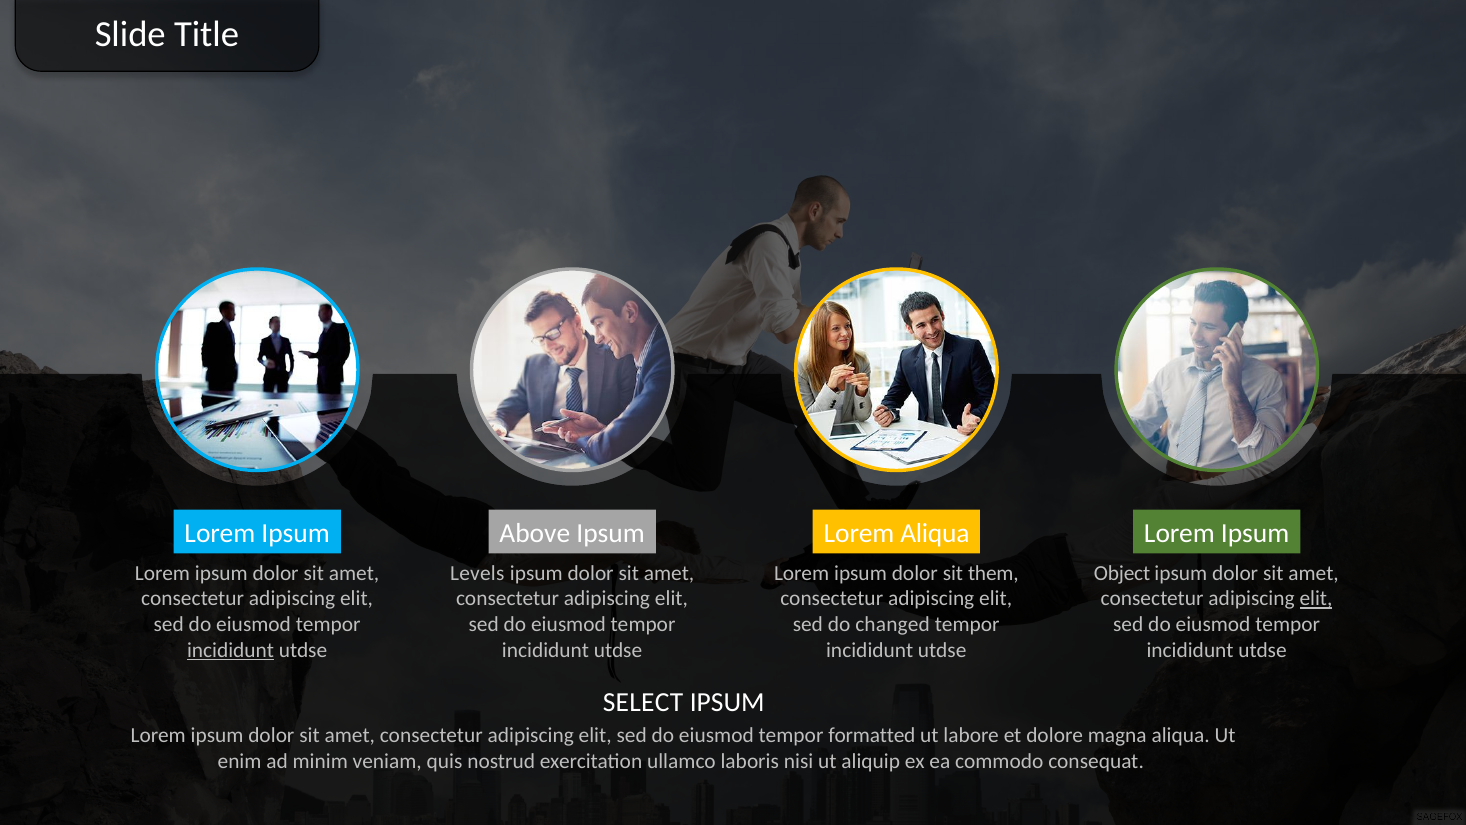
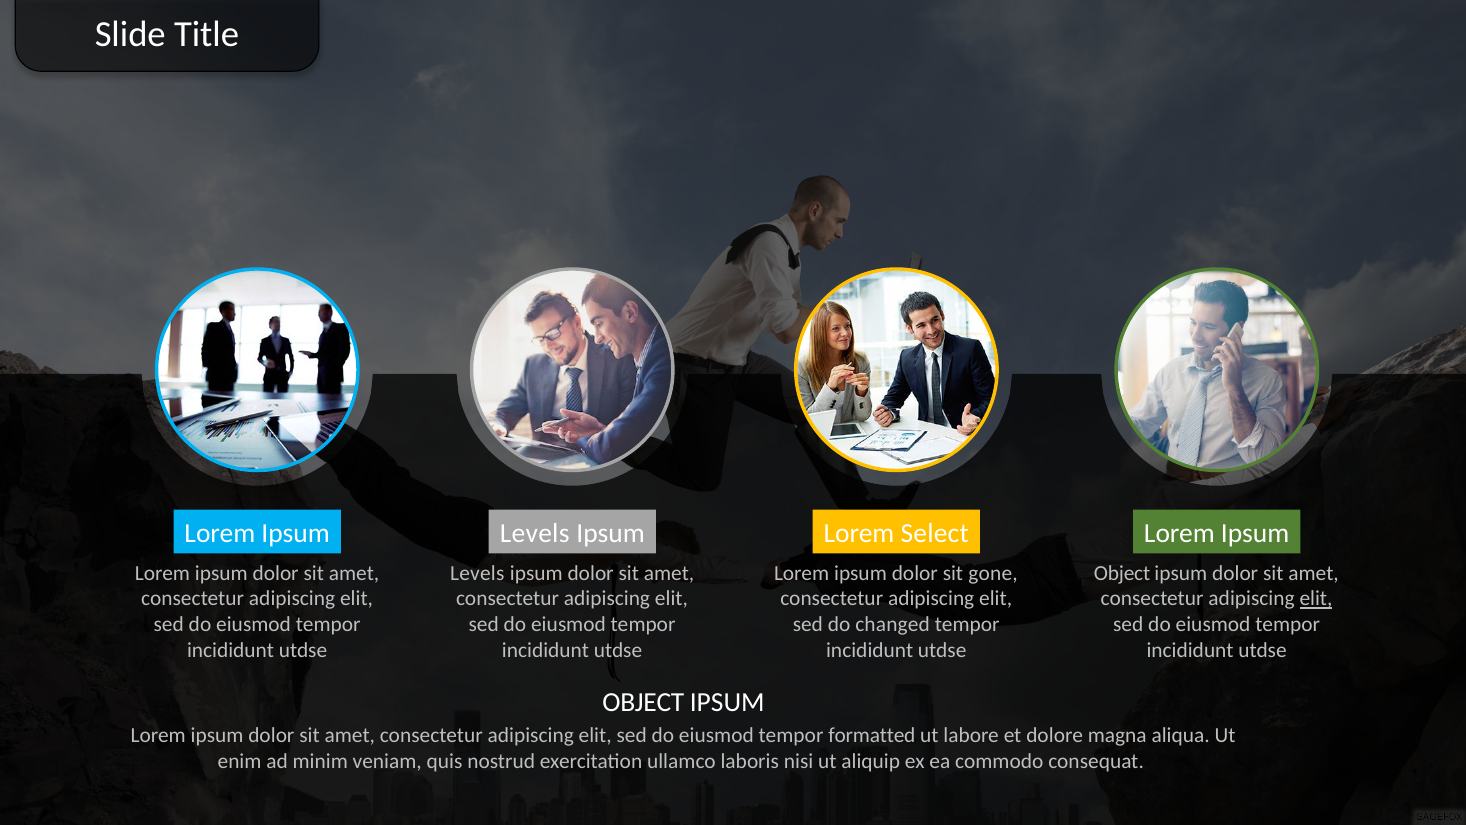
Above at (535, 533): Above -> Levels
Lorem Aliqua: Aliqua -> Select
them: them -> gone
incididunt at (231, 650) underline: present -> none
SELECT at (643, 702): SELECT -> OBJECT
